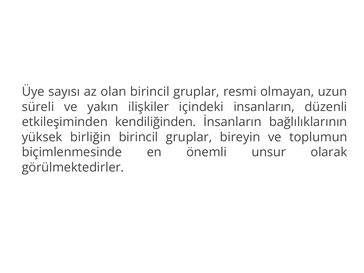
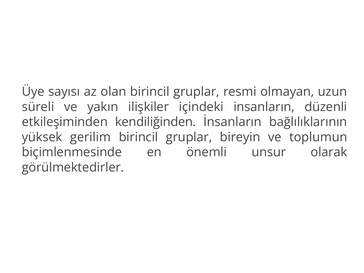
birliğin: birliğin -> gerilim
